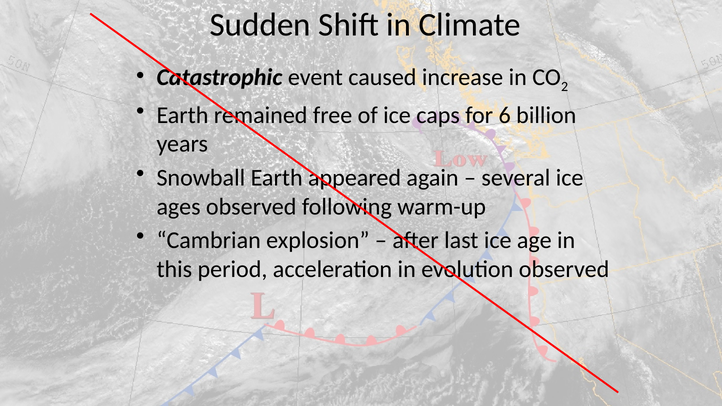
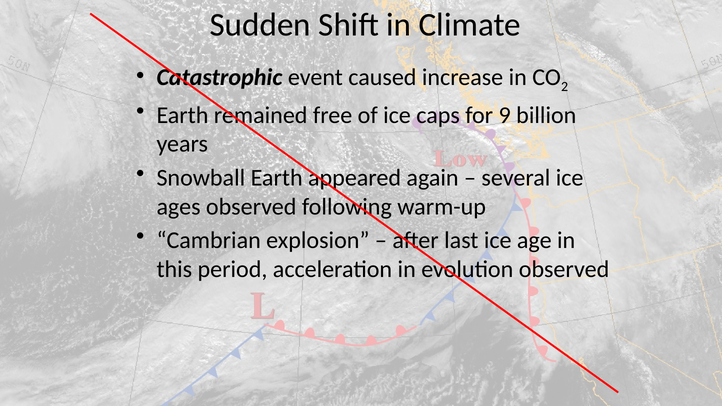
6: 6 -> 9
